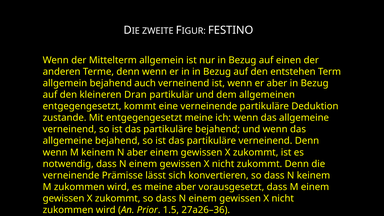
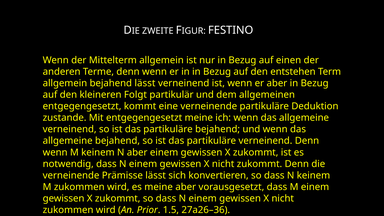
bejahend auch: auch -> lässt
Dran: Dran -> Folgt
